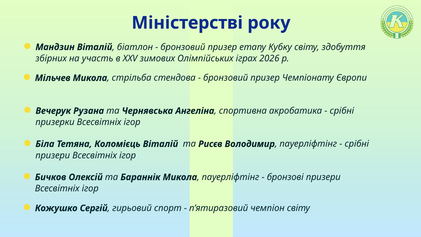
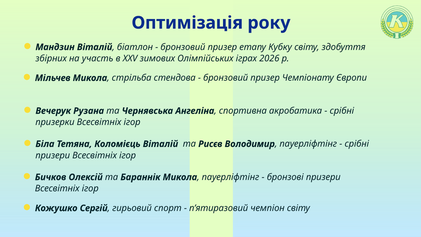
Міністерстві: Міністерстві -> Оптимізація
